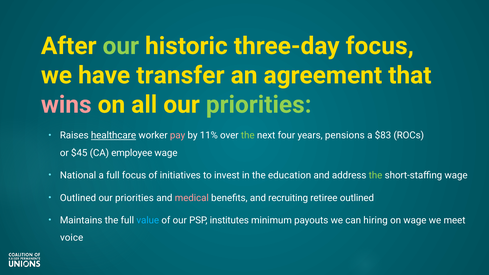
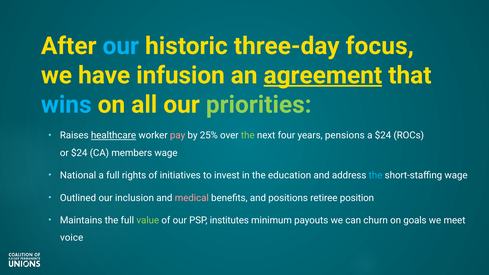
our at (121, 46) colour: light green -> light blue
transfer: transfer -> infusion
agreement underline: none -> present
wins colour: pink -> light blue
11%: 11% -> 25%
a $83: $83 -> $24
or $45: $45 -> $24
employee: employee -> members
full focus: focus -> rights
the at (376, 175) colour: light green -> light blue
priorities at (134, 198): priorities -> inclusion
recruiting: recruiting -> positions
retiree outlined: outlined -> position
value colour: light blue -> light green
hiring: hiring -> churn
on wage: wage -> goals
